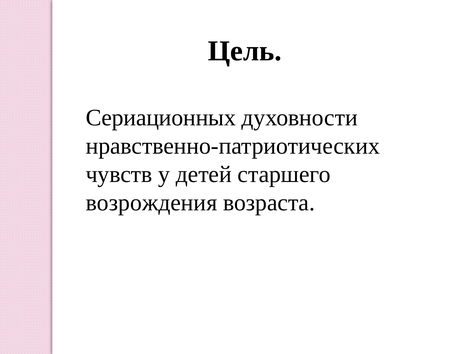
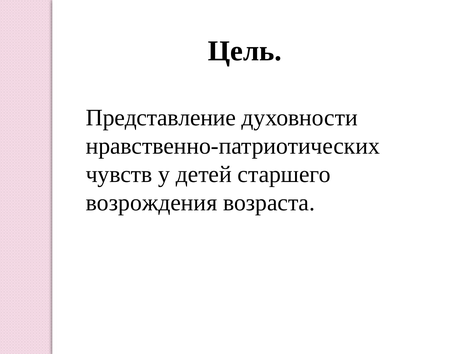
Сериационных: Сериационных -> Представление
